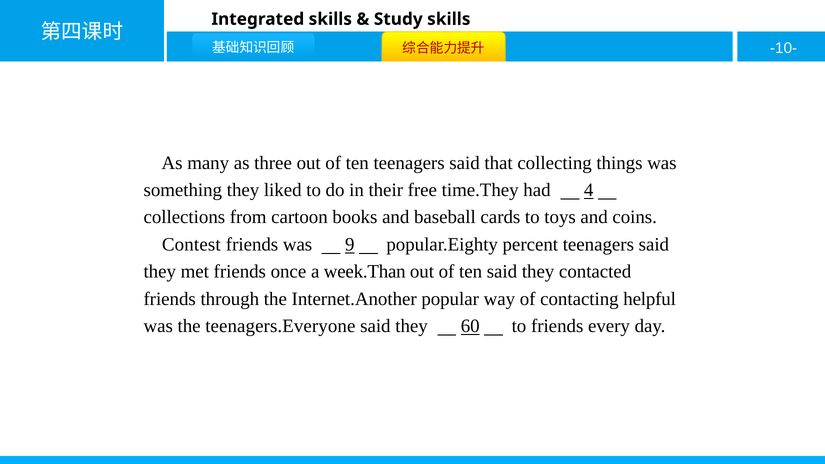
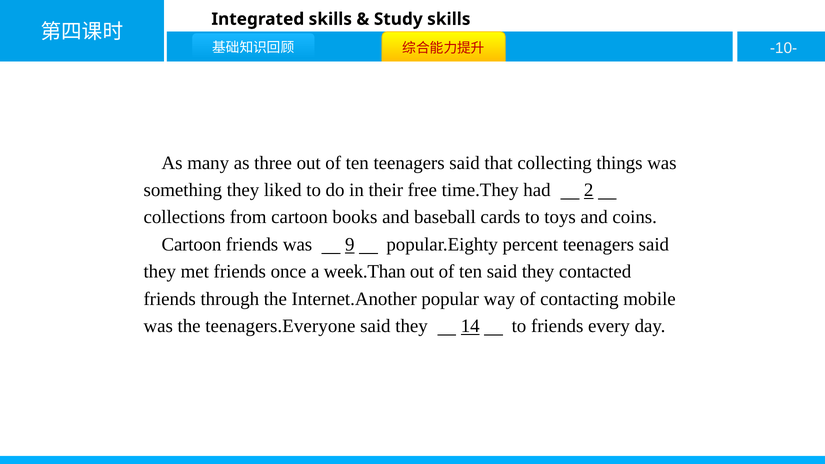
4: 4 -> 2
Contest at (191, 244): Contest -> Cartoon
helpful: helpful -> mobile
60: 60 -> 14
